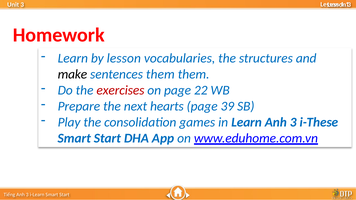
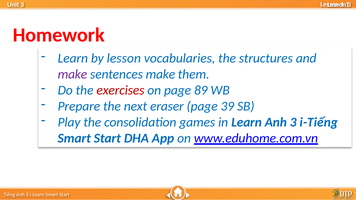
make at (72, 74) colour: black -> purple
sentences them: them -> make
22: 22 -> 89
hearts: hearts -> eraser
i-These: i-These -> i-Tiếng
